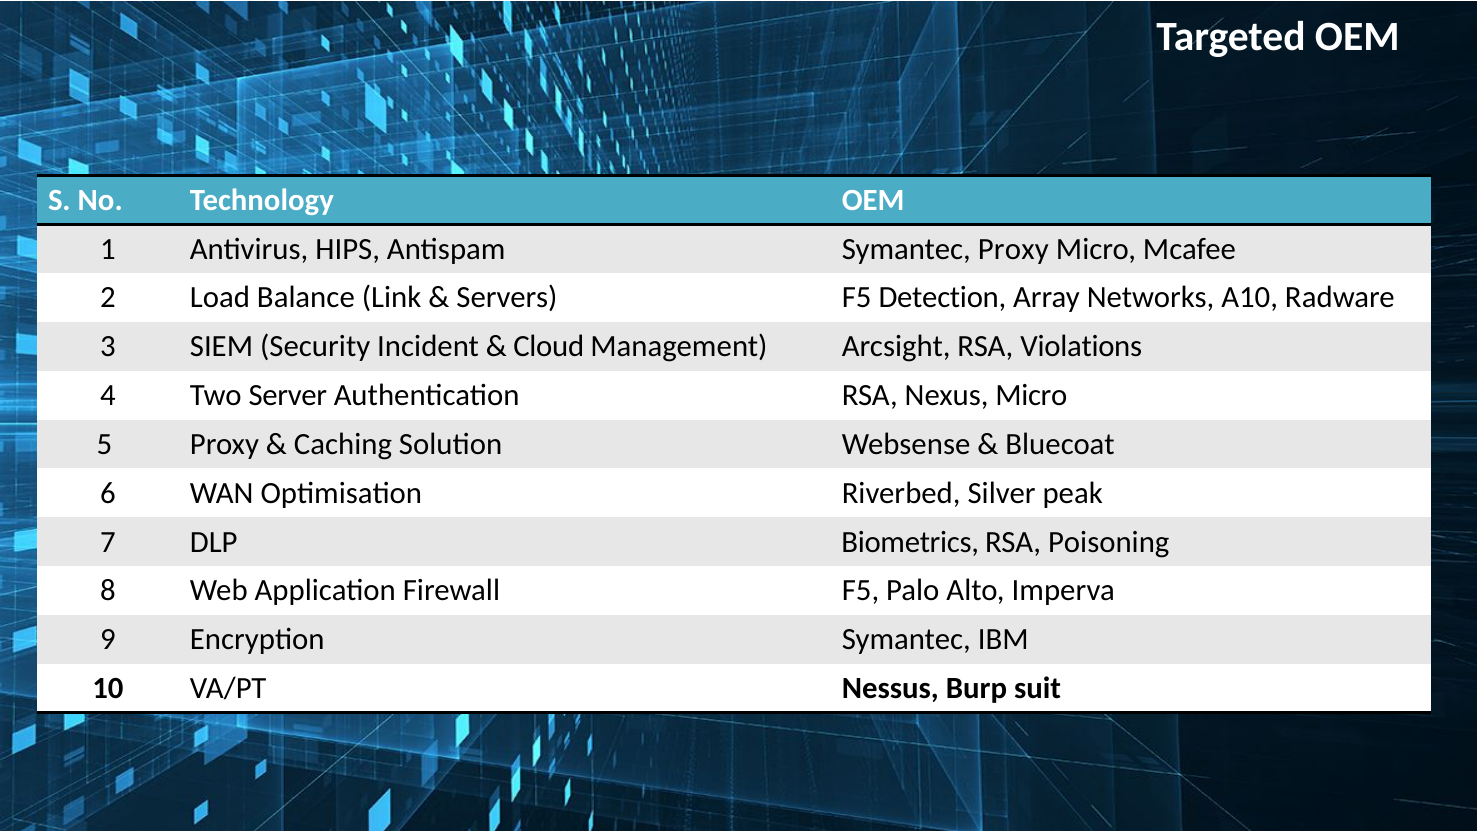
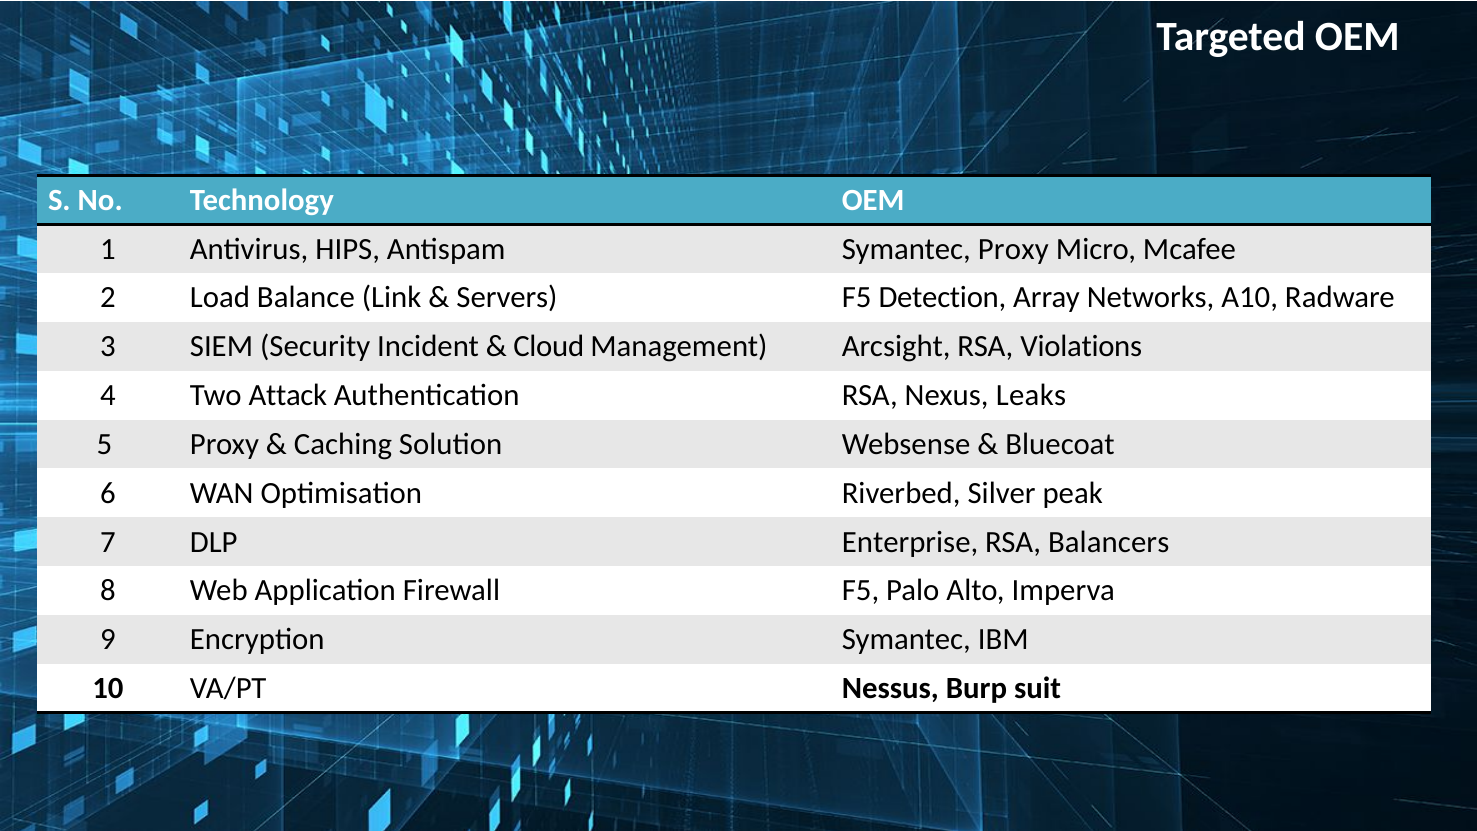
Server: Server -> Attack
Nexus Micro: Micro -> Leaks
Biometrics: Biometrics -> Enterprise
Poisoning: Poisoning -> Balancers
